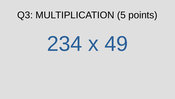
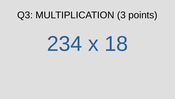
5: 5 -> 3
49: 49 -> 18
